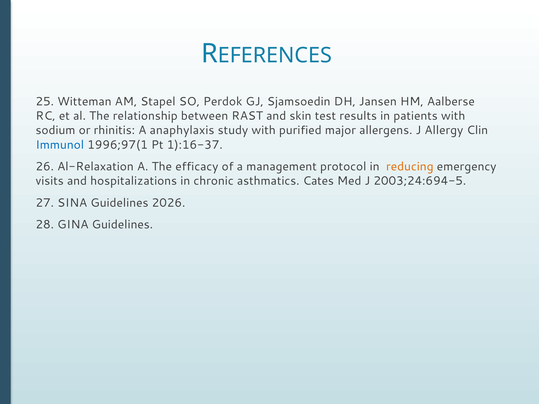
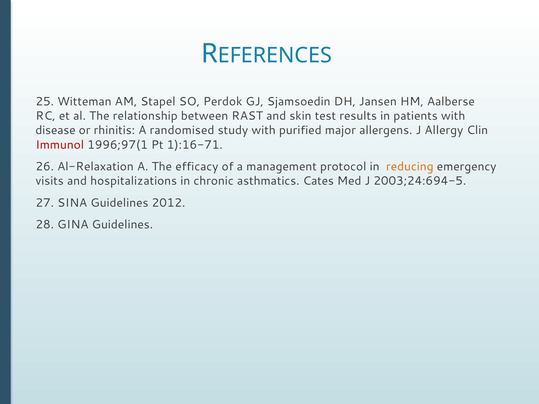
sodium: sodium -> disease
anaphylaxis: anaphylaxis -> randomised
Immunol colour: blue -> red
1):16-37: 1):16-37 -> 1):16-71
2026: 2026 -> 2012
